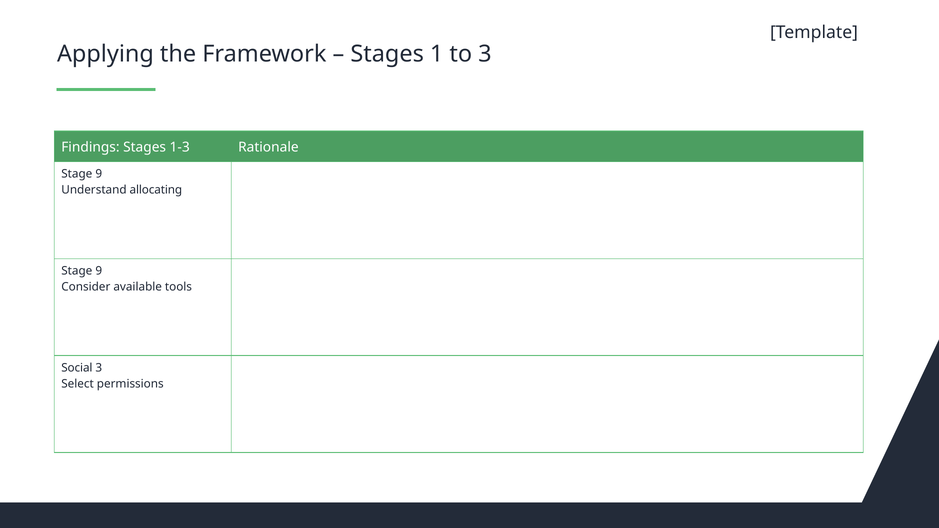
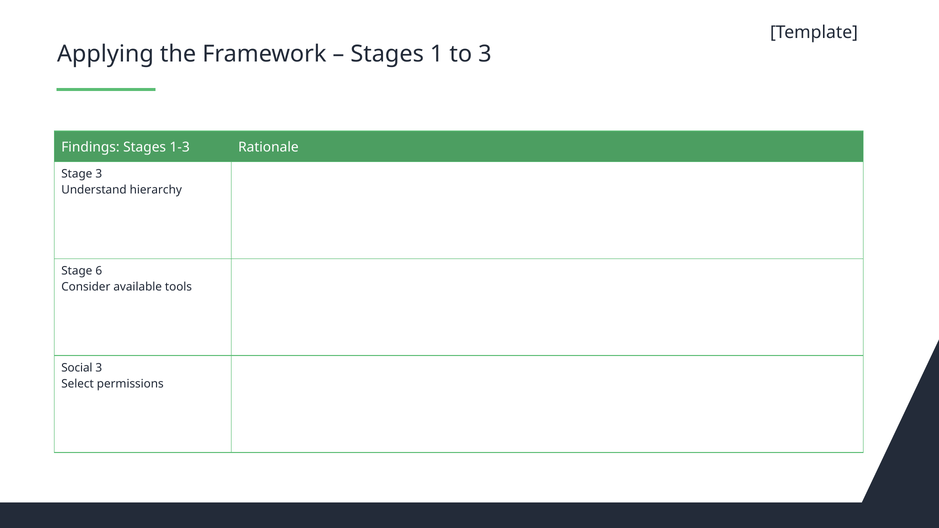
9 at (99, 174): 9 -> 3
allocating: allocating -> hierarchy
9 at (99, 271): 9 -> 6
